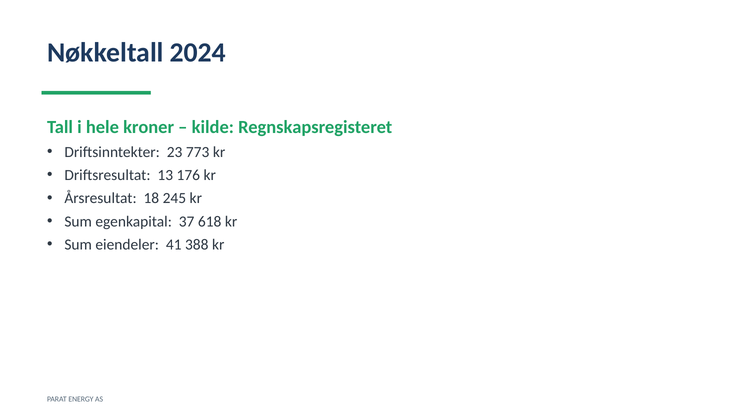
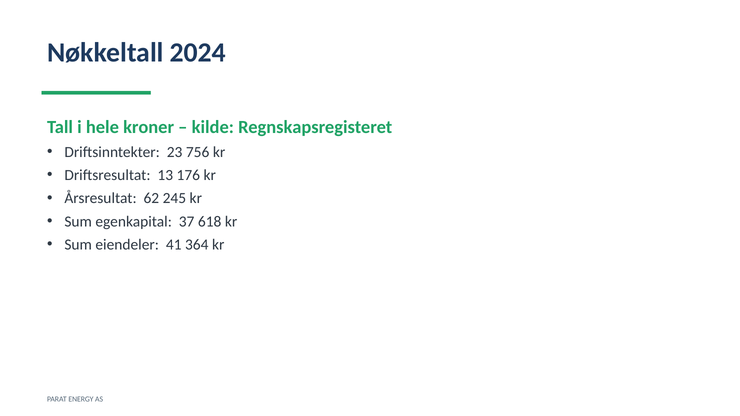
773: 773 -> 756
18: 18 -> 62
388: 388 -> 364
